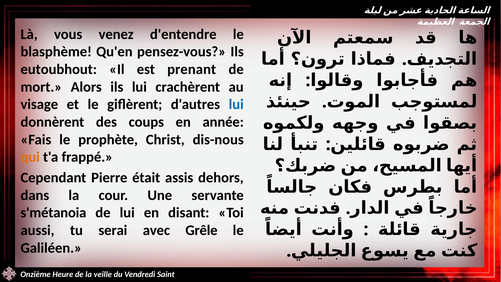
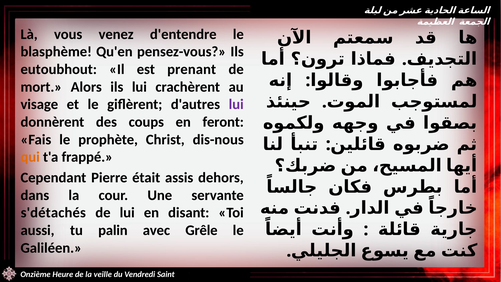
lui at (236, 104) colour: blue -> purple
année: année -> feront
s'métanoia: s'métanoia -> s'détachés
serai: serai -> palin
